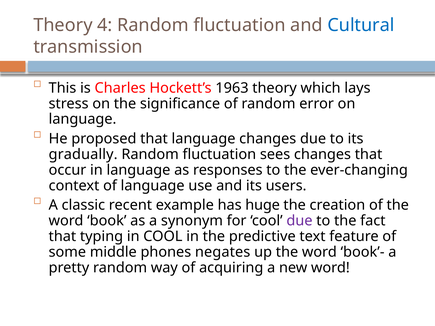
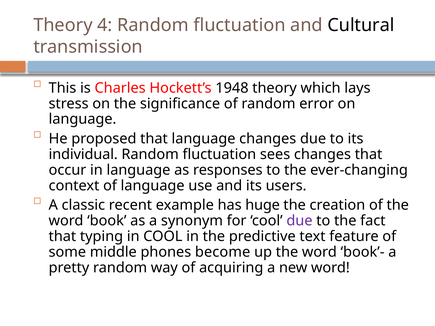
Cultural colour: blue -> black
1963: 1963 -> 1948
gradually: gradually -> individual
negates: negates -> become
